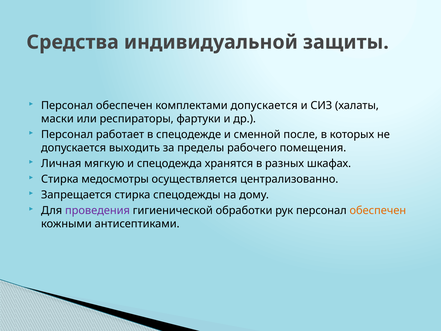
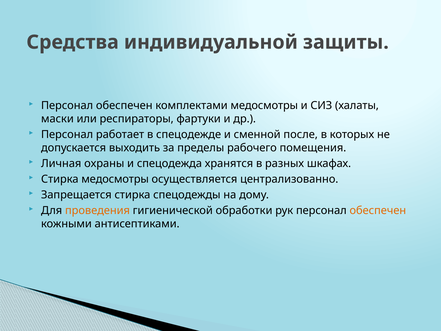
комплектами допускается: допускается -> медосмотры
мягкую: мягкую -> охраны
проведения colour: purple -> orange
